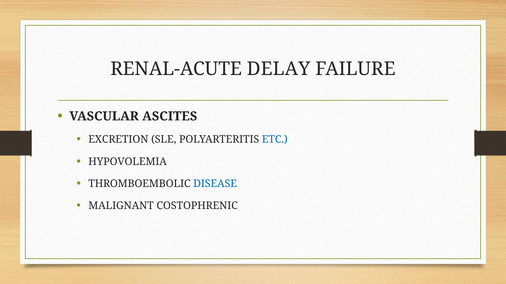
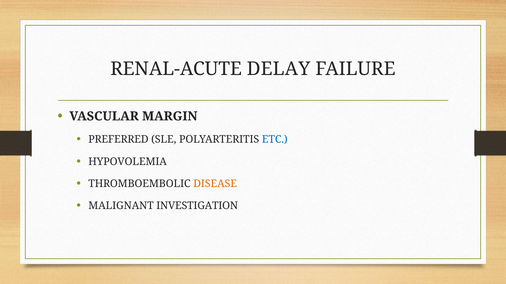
ASCITES: ASCITES -> MARGIN
EXCRETION: EXCRETION -> PREFERRED
DISEASE colour: blue -> orange
COSTOPHRENIC: COSTOPHRENIC -> INVESTIGATION
